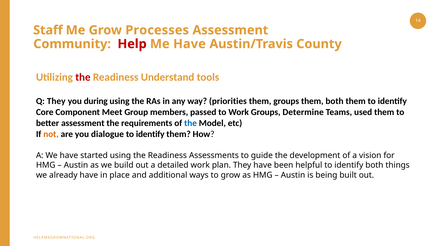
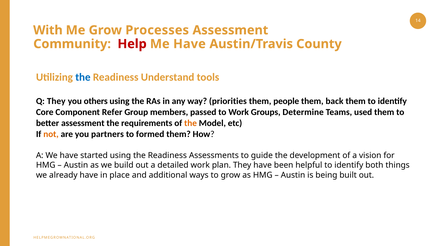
Staff: Staff -> With
the at (83, 77) colour: red -> blue
during: during -> others
them groups: groups -> people
them both: both -> back
Meet: Meet -> Refer
the at (191, 123) colour: blue -> orange
dialogue: dialogue -> partners
identify at (150, 134): identify -> formed
